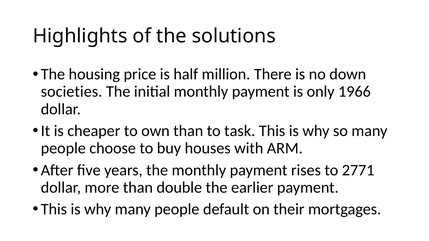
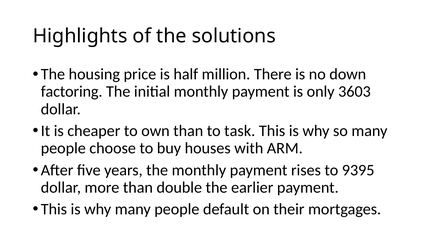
societies: societies -> factoring
1966: 1966 -> 3603
2771: 2771 -> 9395
